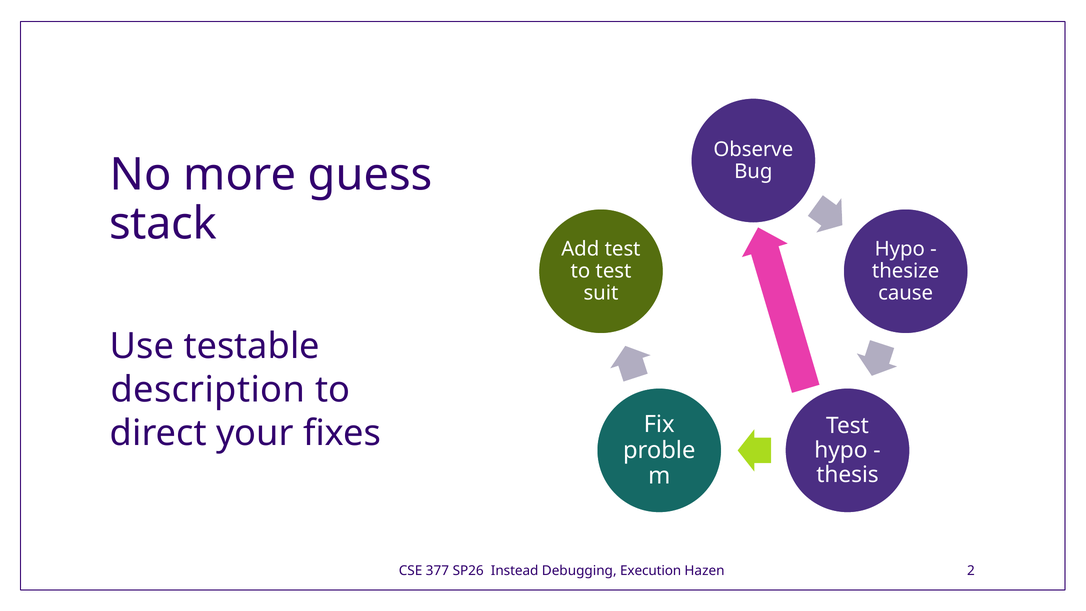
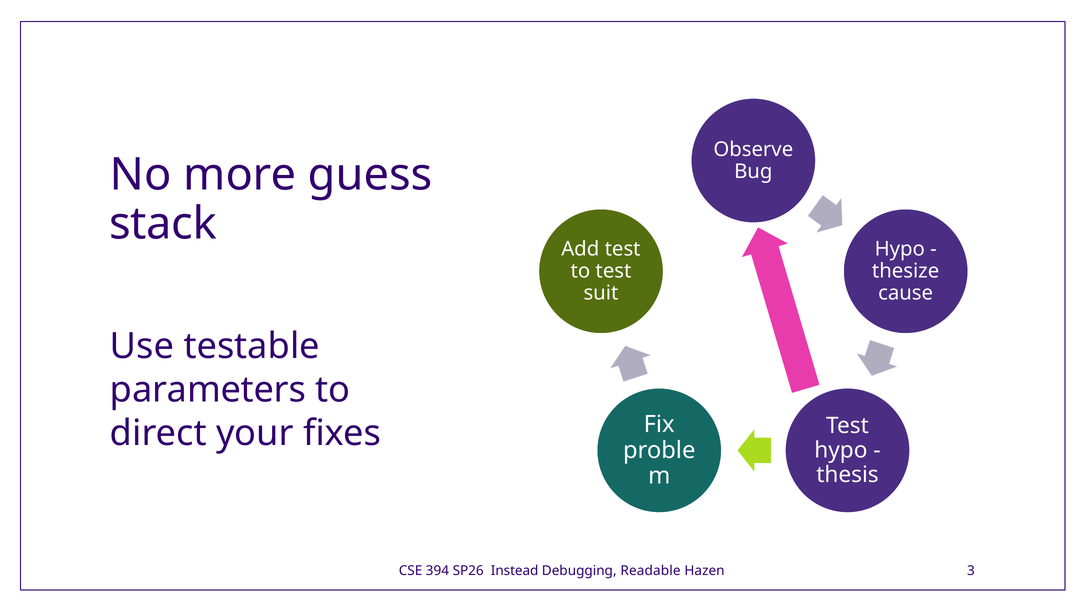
description: description -> parameters
377: 377 -> 394
Execution: Execution -> Readable
2: 2 -> 3
